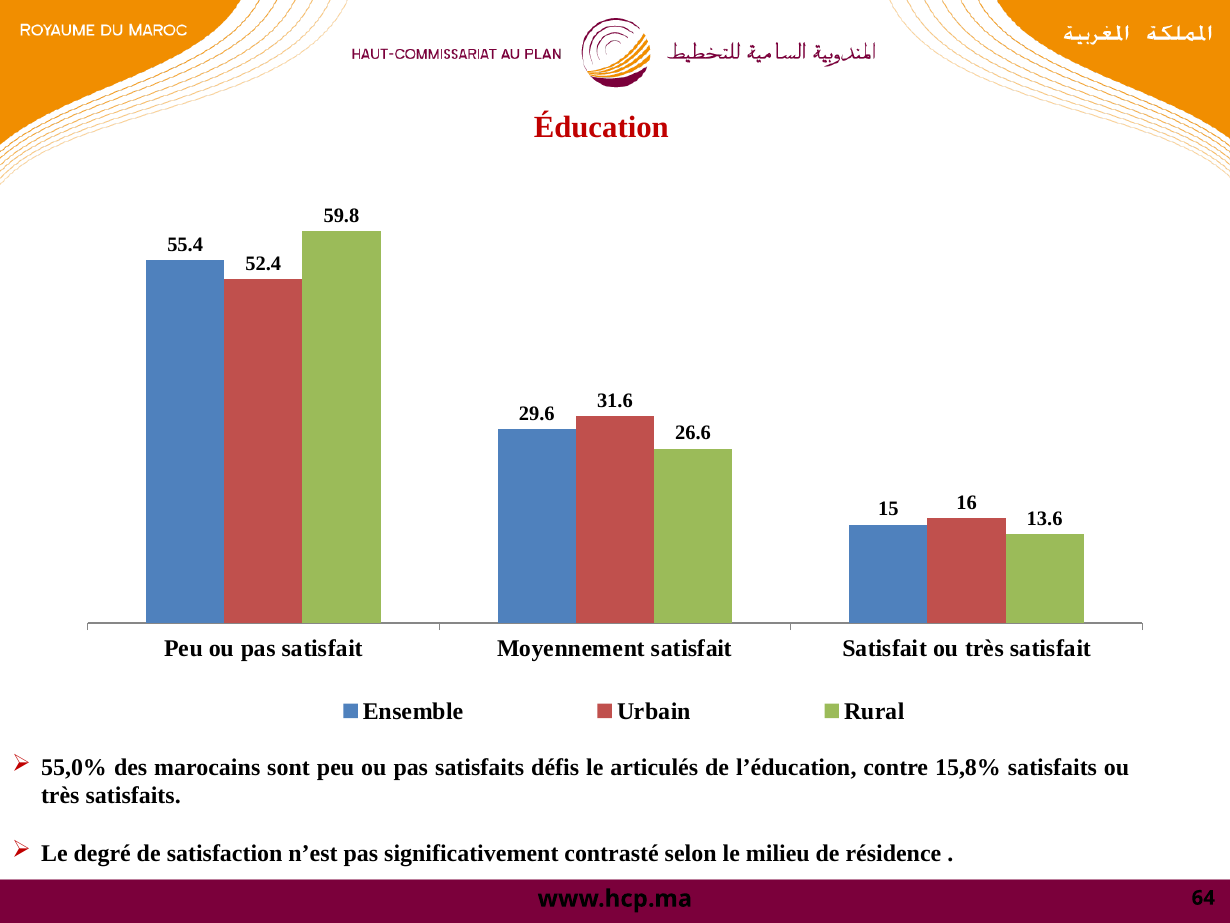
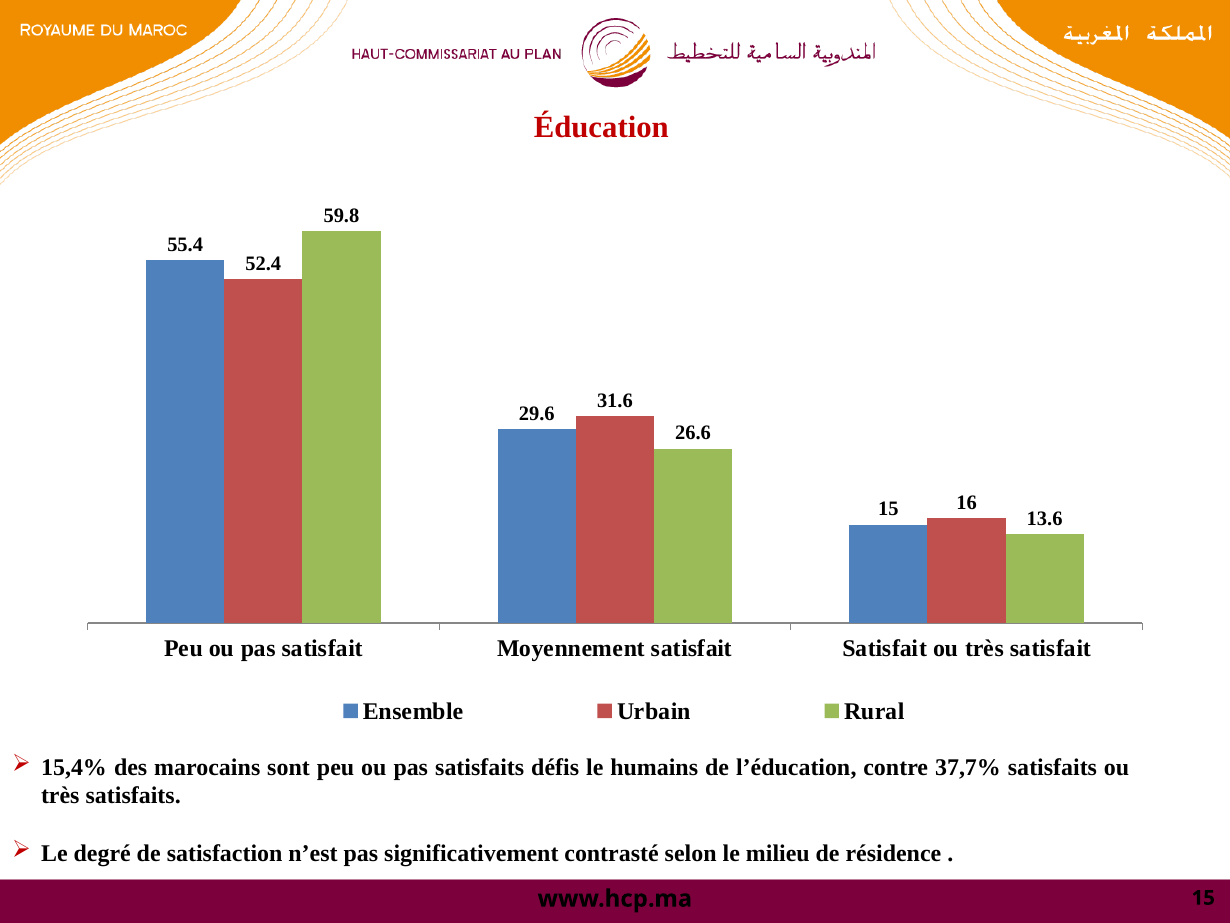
55,0%: 55,0% -> 15,4%
articulés: articulés -> humains
15,8%: 15,8% -> 37,7%
64 at (1203, 897): 64 -> 15
